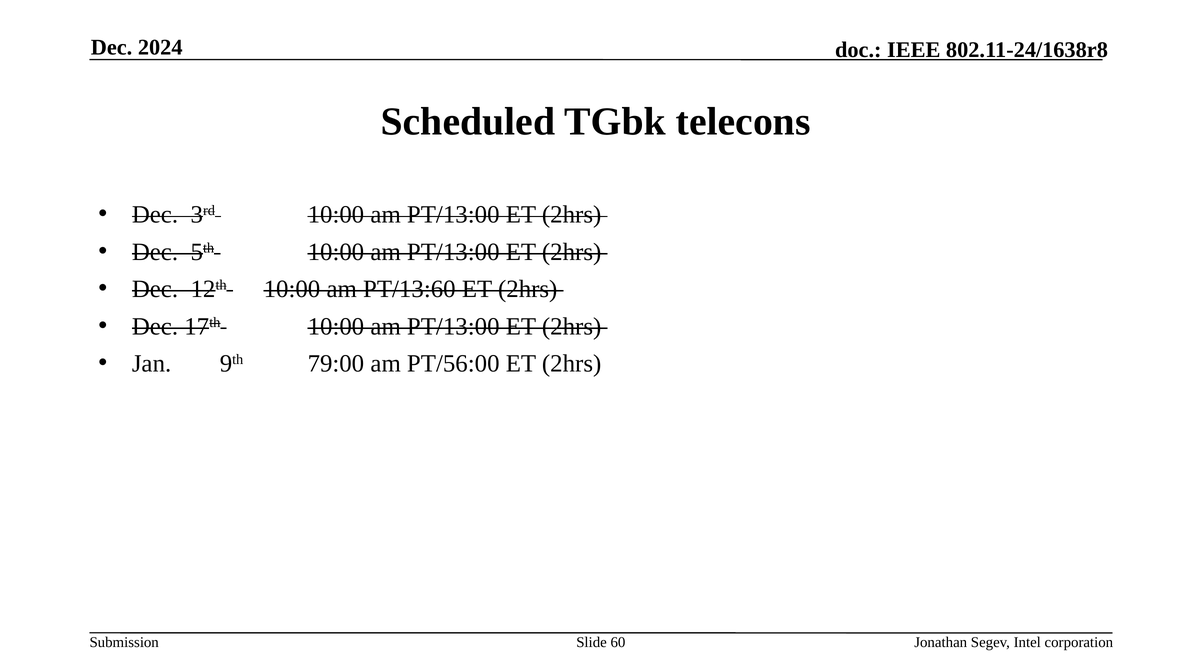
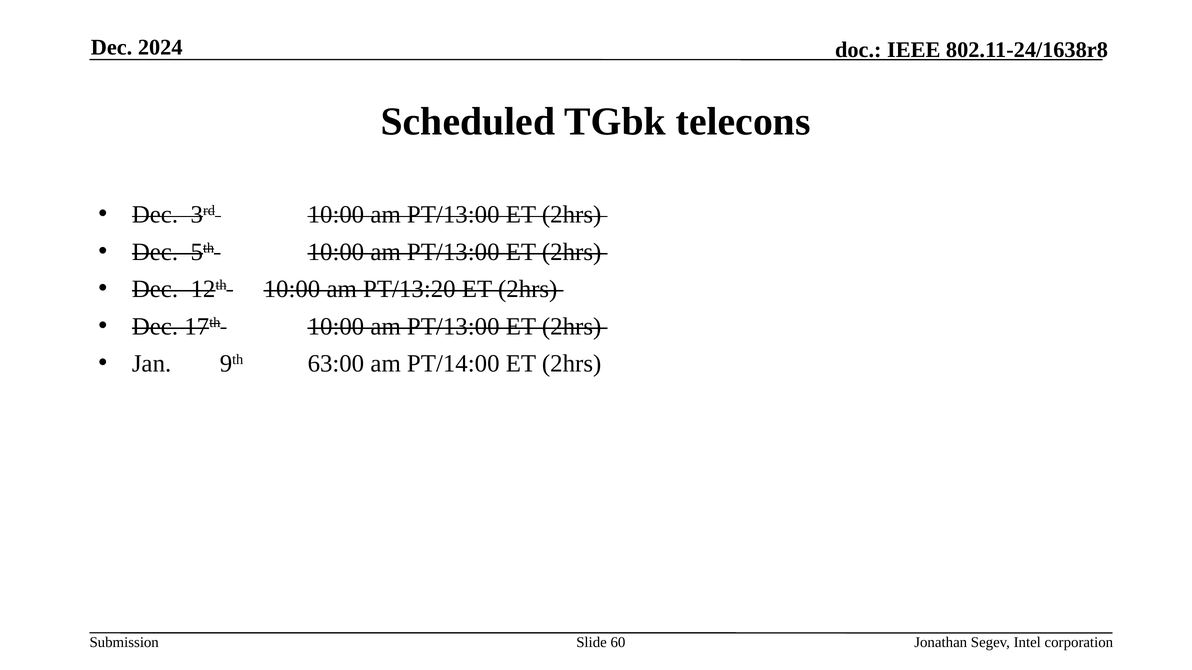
PT/13:60: PT/13:60 -> PT/13:20
79:00: 79:00 -> 63:00
PT/56:00: PT/56:00 -> PT/14:00
